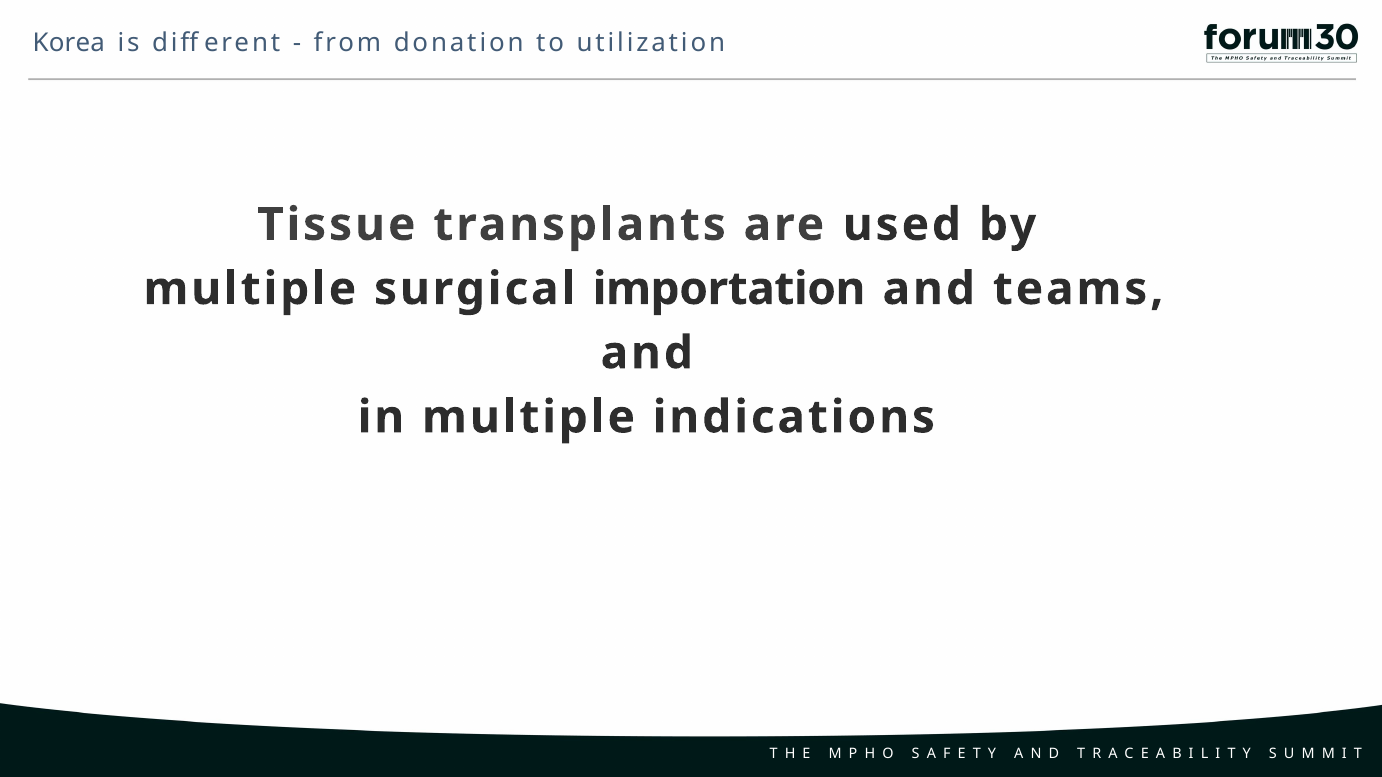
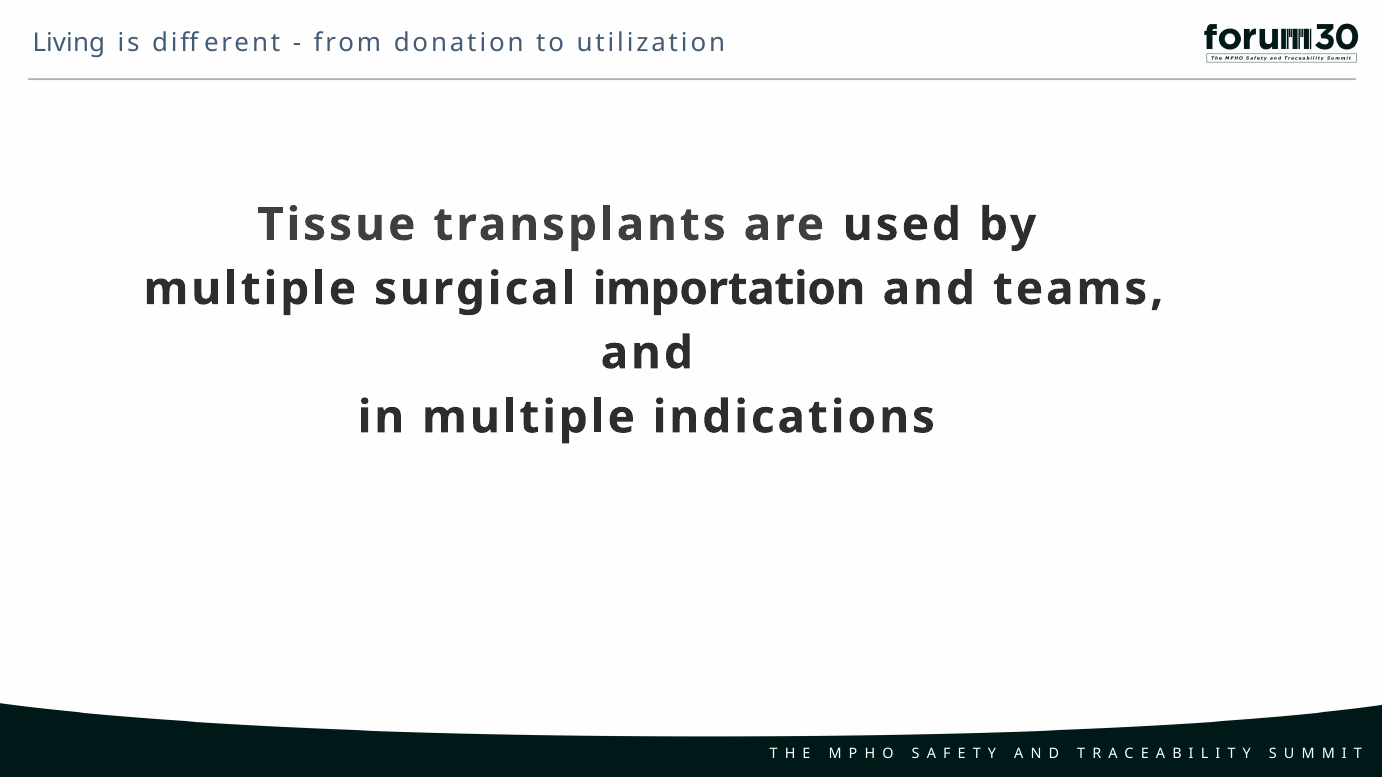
Korea: Korea -> Living
